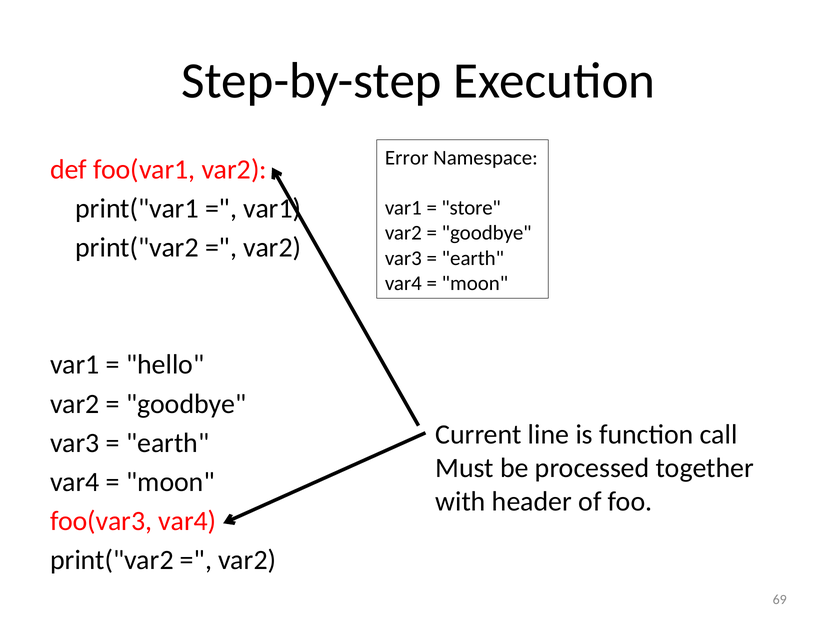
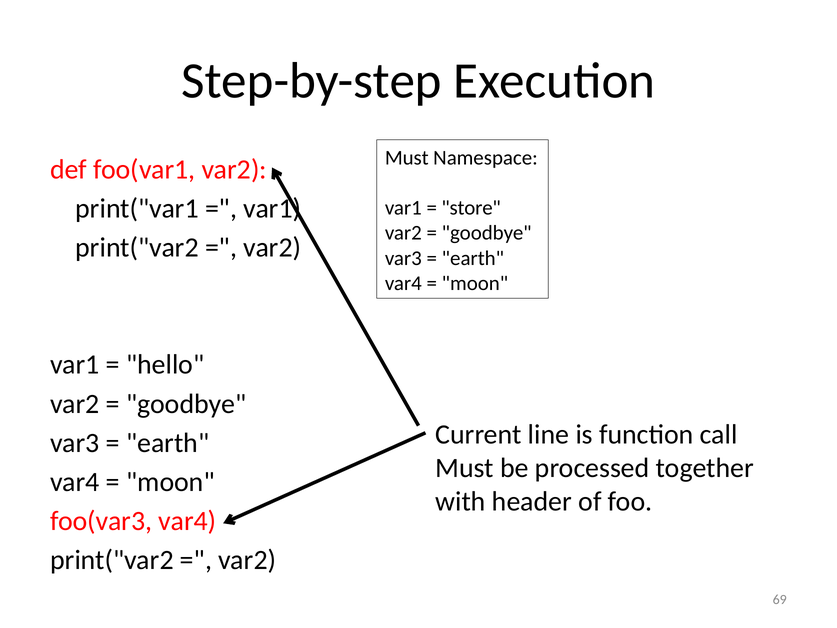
Error at (407, 158): Error -> Must
